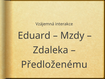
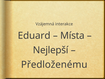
Mzdy: Mzdy -> Místa
Zdaleka: Zdaleka -> Nejlepší
